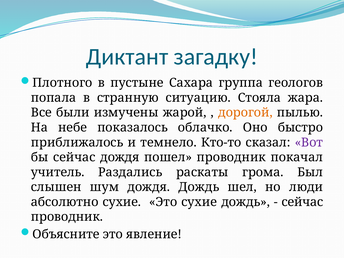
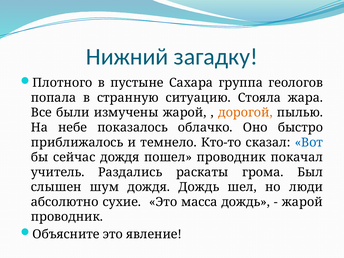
Диктант: Диктант -> Нижний
Вот colour: purple -> blue
Это сухие: сухие -> масса
сейчас at (302, 202): сейчас -> жарой
